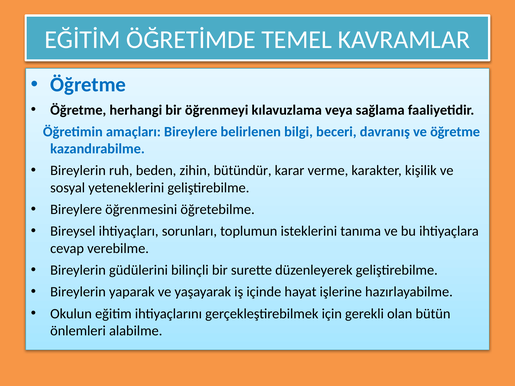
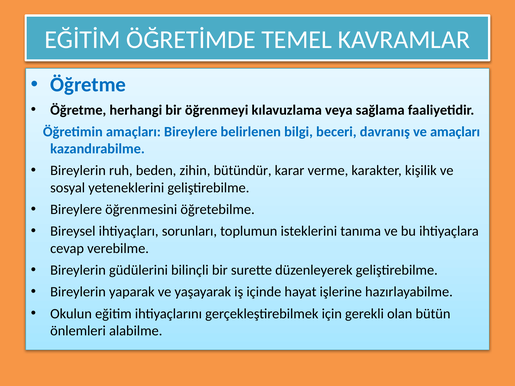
ve öğretme: öğretme -> amaçları
